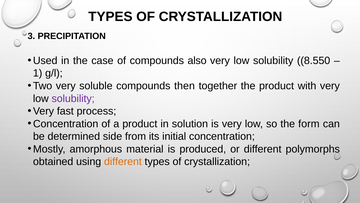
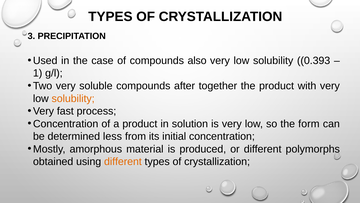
8.550: 8.550 -> 0.393
then: then -> after
solubility at (73, 98) colour: purple -> orange
side: side -> less
